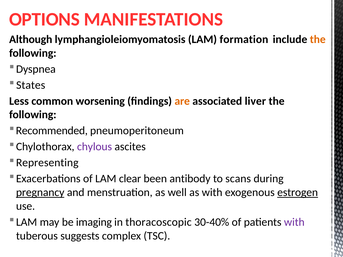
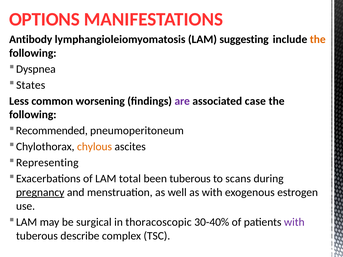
Although: Although -> Antibody
formation: formation -> suggesting
are colour: orange -> purple
liver: liver -> case
chylous colour: purple -> orange
clear: clear -> total
been antibody: antibody -> tuberous
estrogen underline: present -> none
imaging: imaging -> surgical
suggests: suggests -> describe
